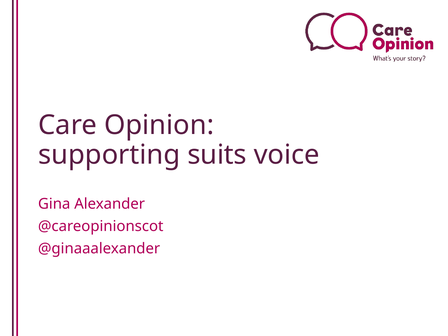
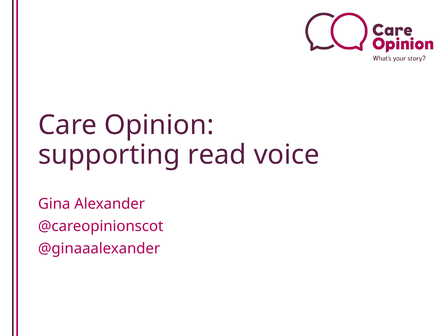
suits: suits -> read
